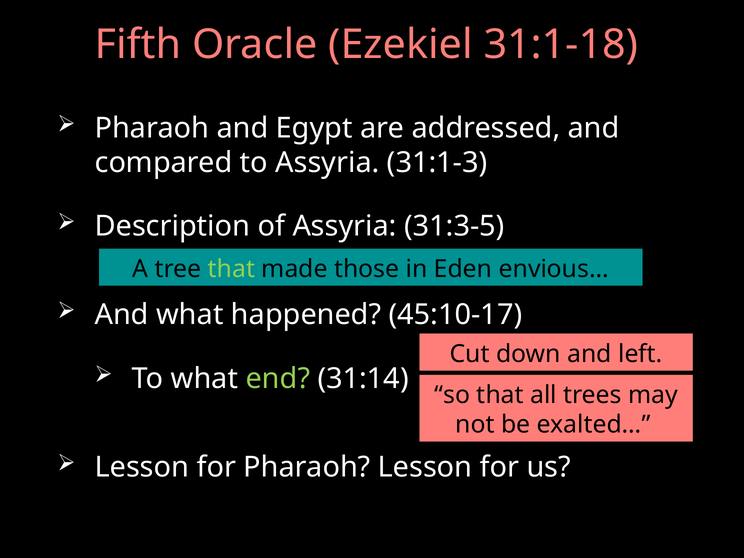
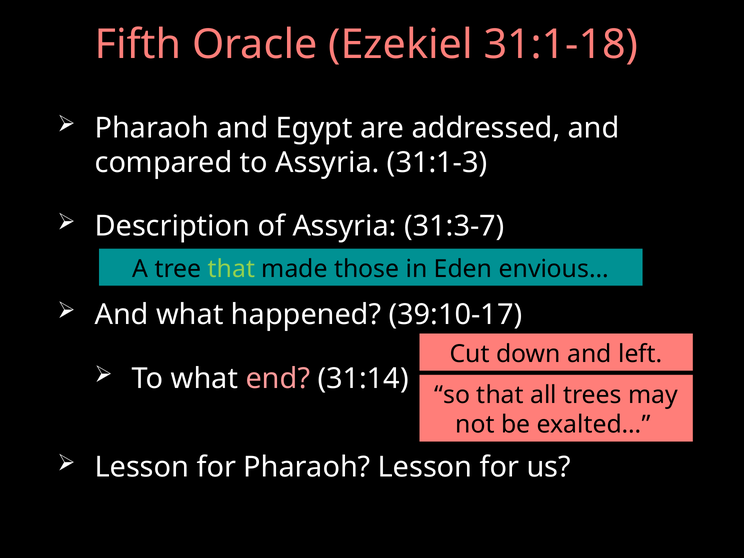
31:3-5: 31:3-5 -> 31:3-7
45:10-17: 45:10-17 -> 39:10-17
end colour: light green -> pink
